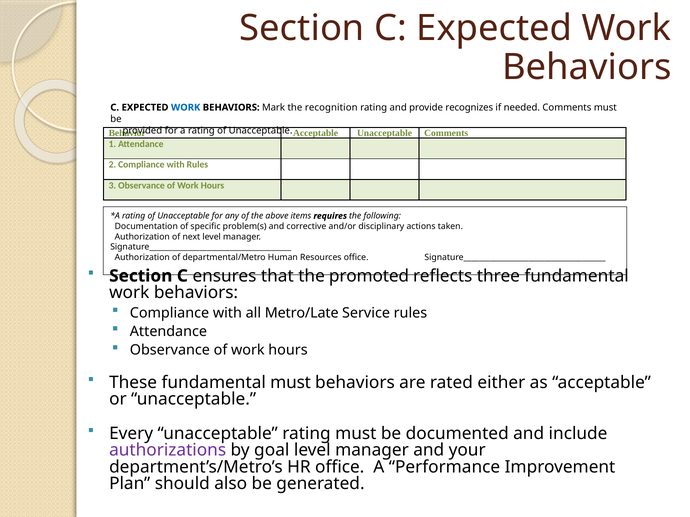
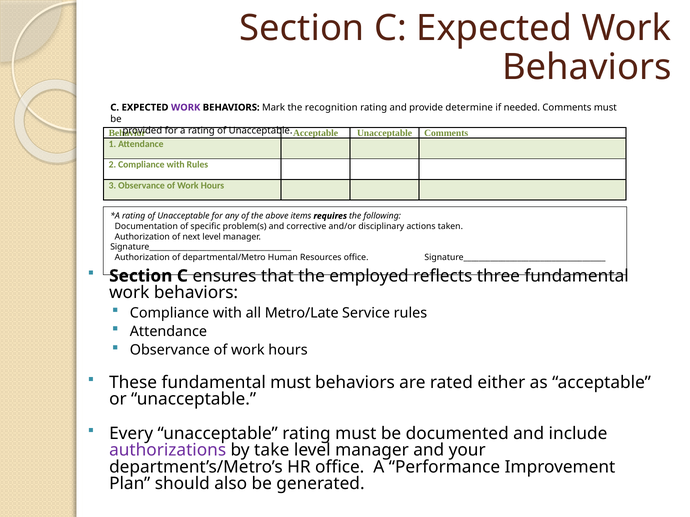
WORK at (186, 108) colour: blue -> purple
recognizes: recognizes -> determine
promoted: promoted -> employed
goal: goal -> take
